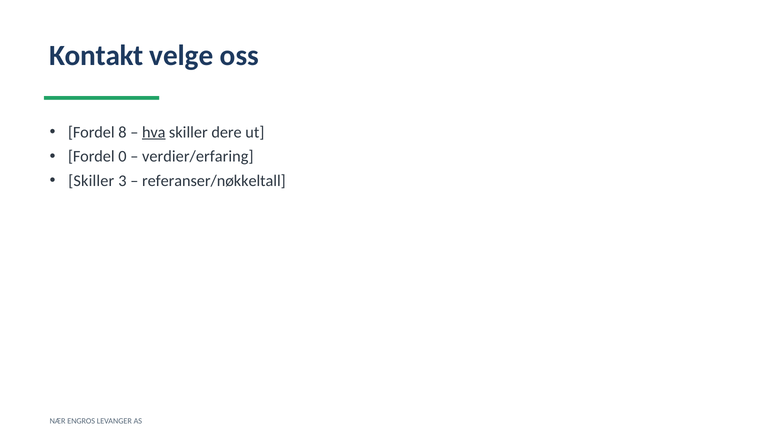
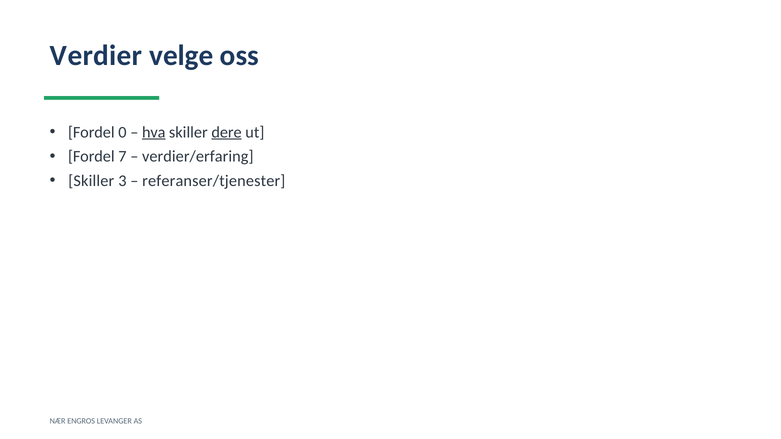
Kontakt: Kontakt -> Verdier
8: 8 -> 0
dere underline: none -> present
0: 0 -> 7
referanser/nøkkeltall: referanser/nøkkeltall -> referanser/tjenester
